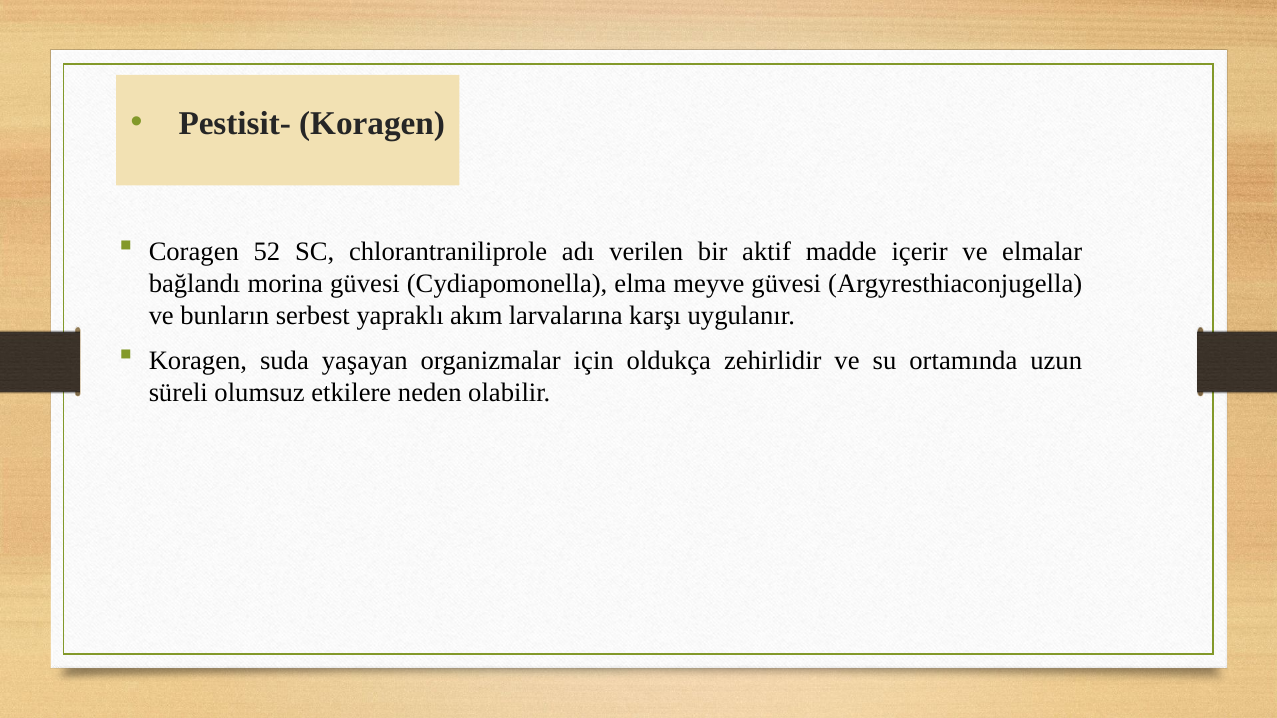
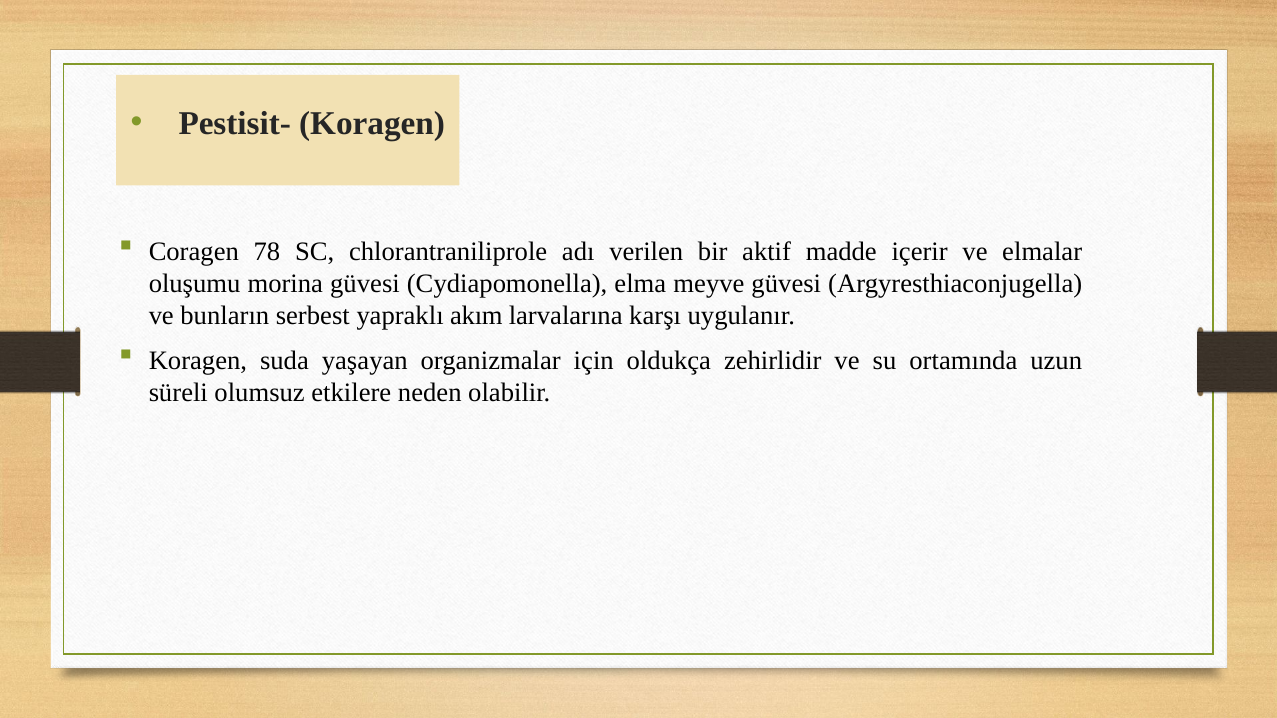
52: 52 -> 78
bağlandı: bağlandı -> oluşumu
